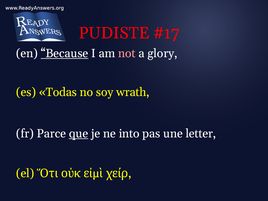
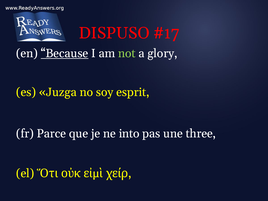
PUDISTE: PUDISTE -> DISPUSO
not colour: pink -> light green
Todas: Todas -> Juzga
wrath: wrath -> esprit
que underline: present -> none
letter: letter -> three
